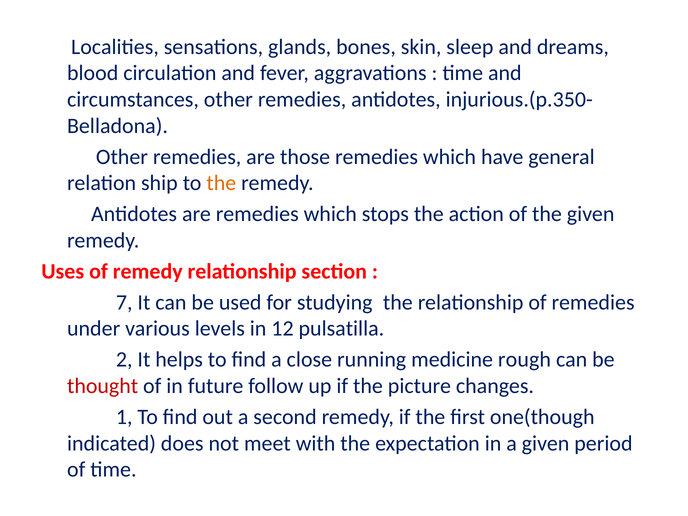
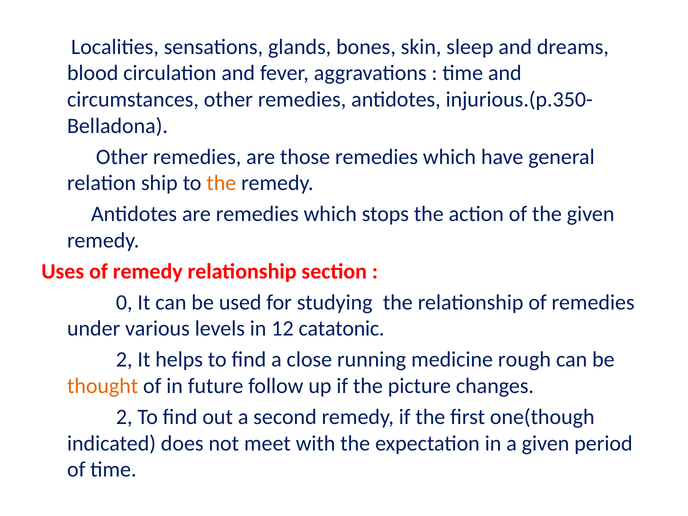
7: 7 -> 0
pulsatilla: pulsatilla -> catatonic
thought colour: red -> orange
1 at (124, 417): 1 -> 2
